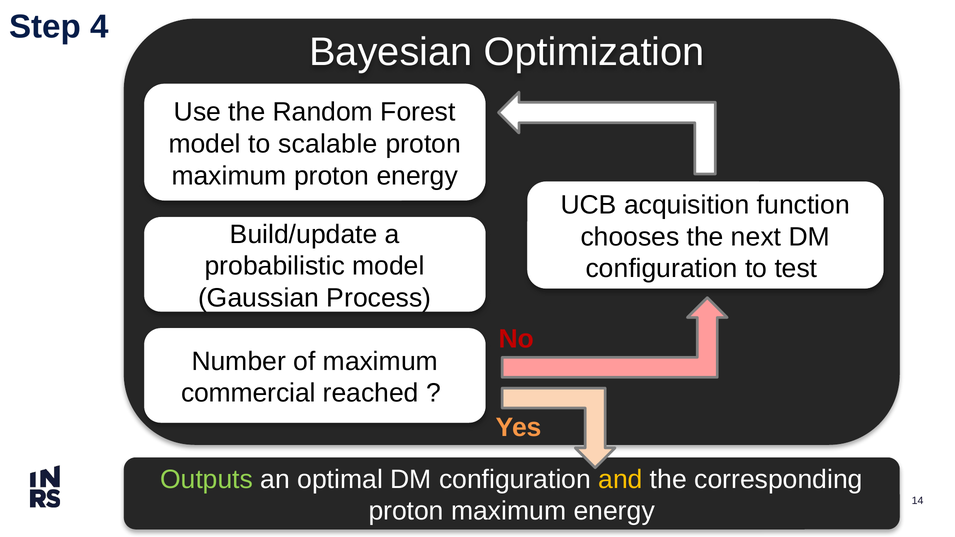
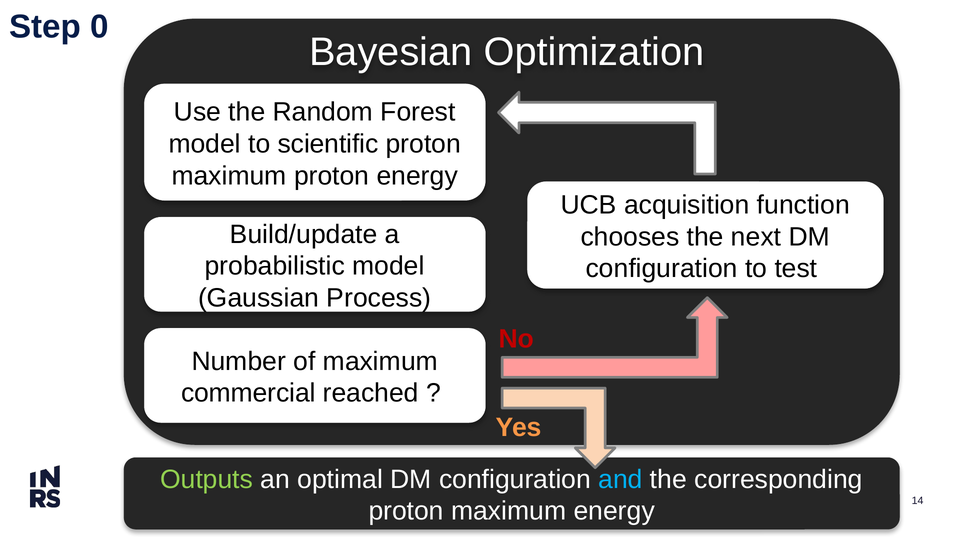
4: 4 -> 0
scalable: scalable -> scientific
and colour: yellow -> light blue
